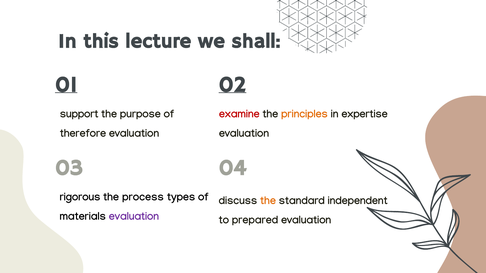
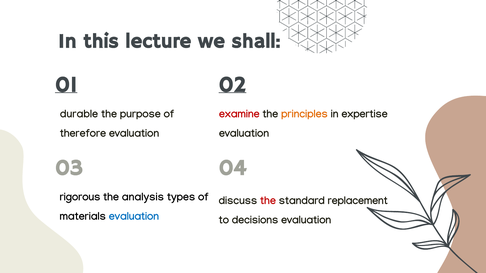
support: support -> durable
process: process -> analysis
the at (268, 201) colour: orange -> red
independent: independent -> replacement
evaluation at (134, 217) colour: purple -> blue
prepared: prepared -> decisions
